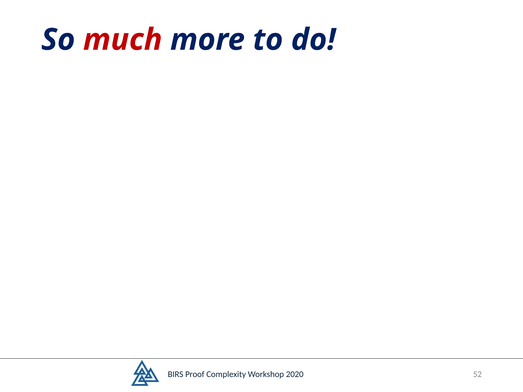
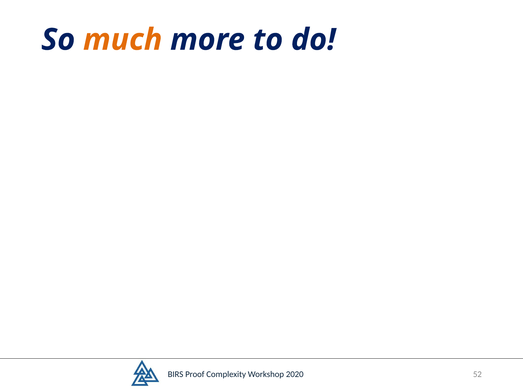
much colour: red -> orange
